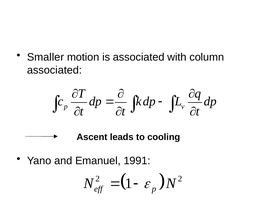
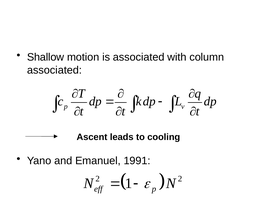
Smaller: Smaller -> Shallow
